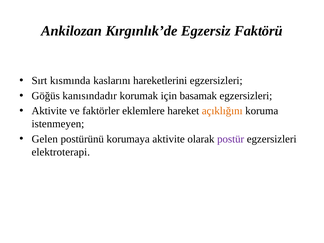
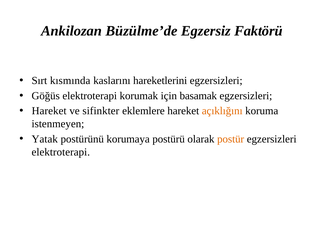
Kırgınlık’de: Kırgınlık’de -> Büzülme’de
Göğüs kanısındadır: kanısındadır -> elektroterapi
Aktivite at (49, 111): Aktivite -> Hareket
faktörler: faktörler -> sifinkter
Gelen: Gelen -> Yatak
korumaya aktivite: aktivite -> postürü
postür colour: purple -> orange
